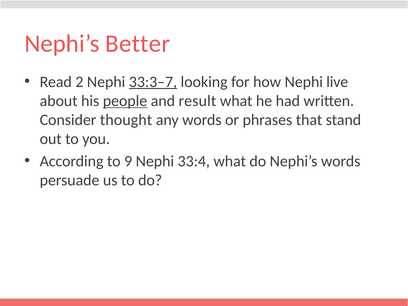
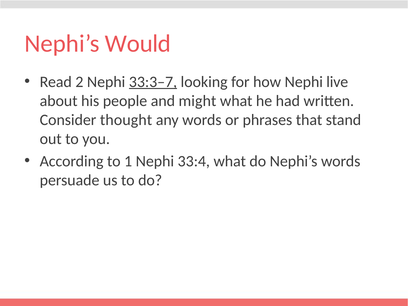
Better: Better -> Would
people underline: present -> none
result: result -> might
9: 9 -> 1
